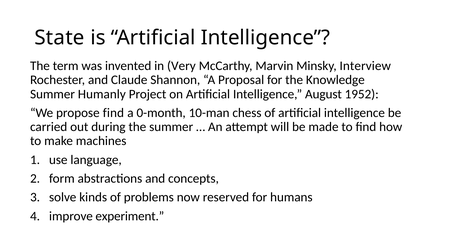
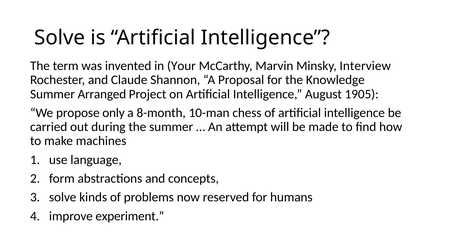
State at (60, 38): State -> Solve
Very: Very -> Your
Humanly: Humanly -> Arranged
1952: 1952 -> 1905
propose find: find -> only
0-month: 0-month -> 8-month
